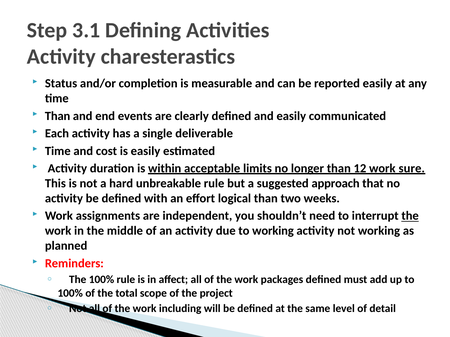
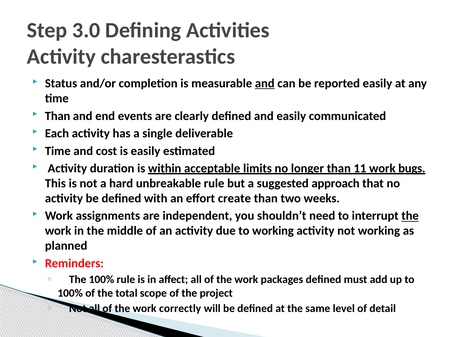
3.1: 3.1 -> 3.0
and at (265, 84) underline: none -> present
12: 12 -> 11
sure: sure -> bugs
logical: logical -> create
including: including -> correctly
